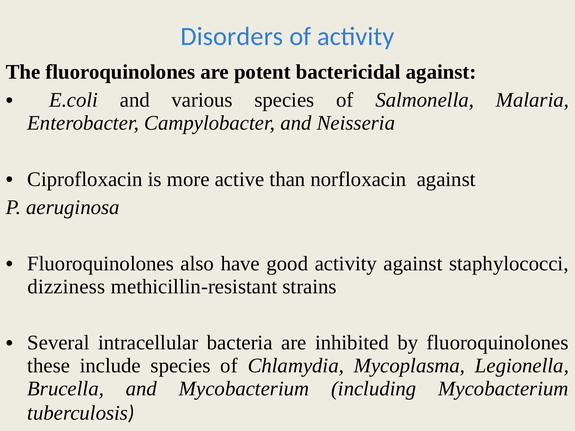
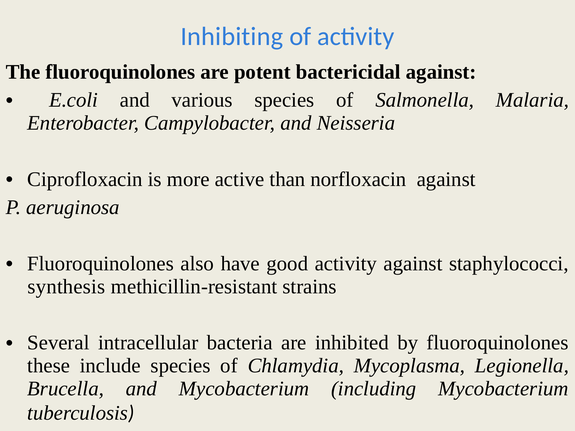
Disorders: Disorders -> Inhibiting
dizziness: dizziness -> synthesis
